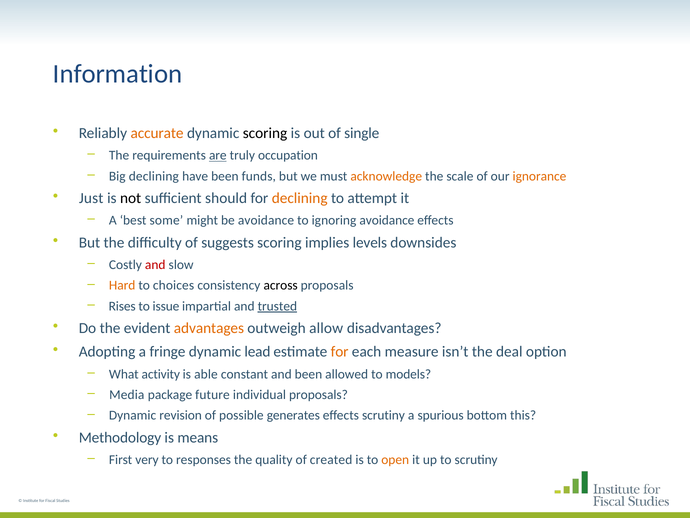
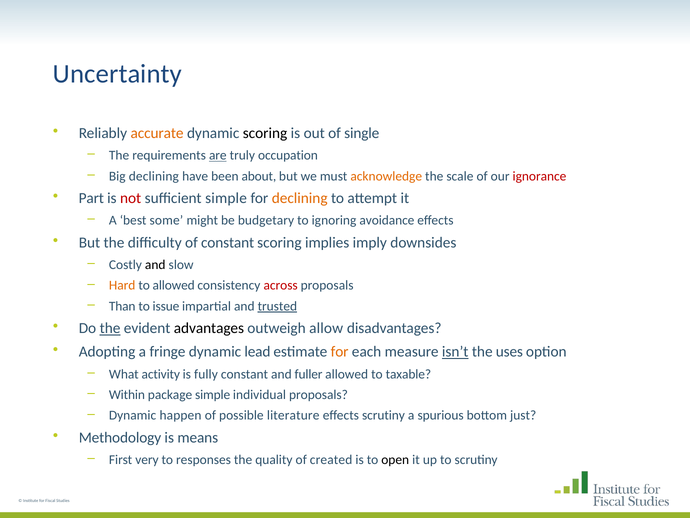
Information: Information -> Uncertainty
funds: funds -> about
ignorance colour: orange -> red
Just: Just -> Part
not colour: black -> red
sufficient should: should -> simple
be avoidance: avoidance -> budgetary
of suggests: suggests -> constant
levels: levels -> imply
and at (155, 264) colour: red -> black
to choices: choices -> allowed
across colour: black -> red
Rises: Rises -> Than
the at (110, 328) underline: none -> present
advantages colour: orange -> black
isn’t underline: none -> present
deal: deal -> uses
able: able -> fully
and been: been -> fuller
models: models -> taxable
Media: Media -> Within
package future: future -> simple
revision: revision -> happen
generates: generates -> literature
this: this -> just
open colour: orange -> black
